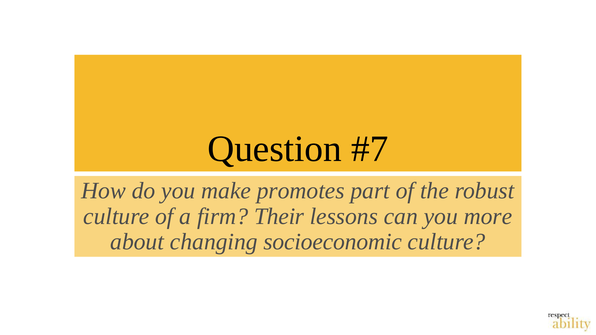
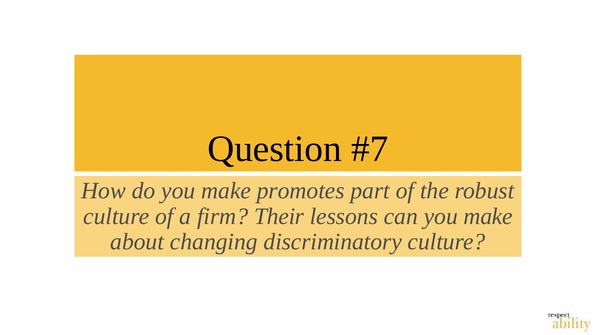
can you more: more -> make
socioeconomic: socioeconomic -> discriminatory
